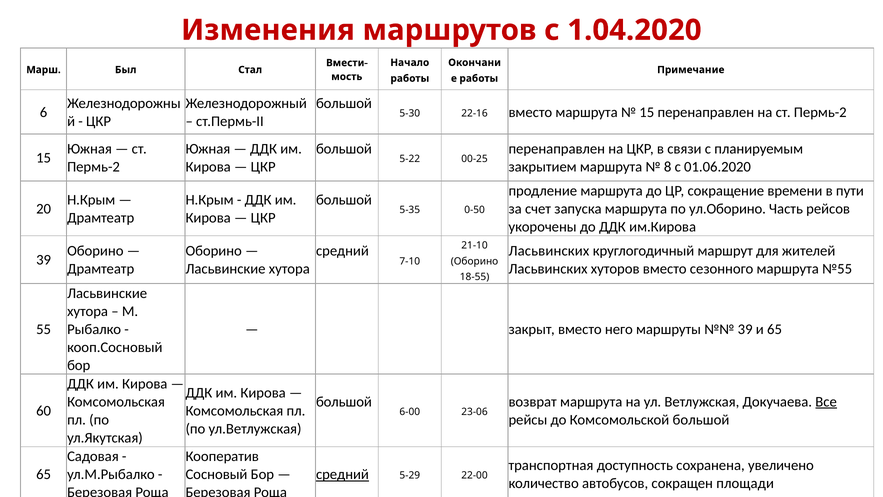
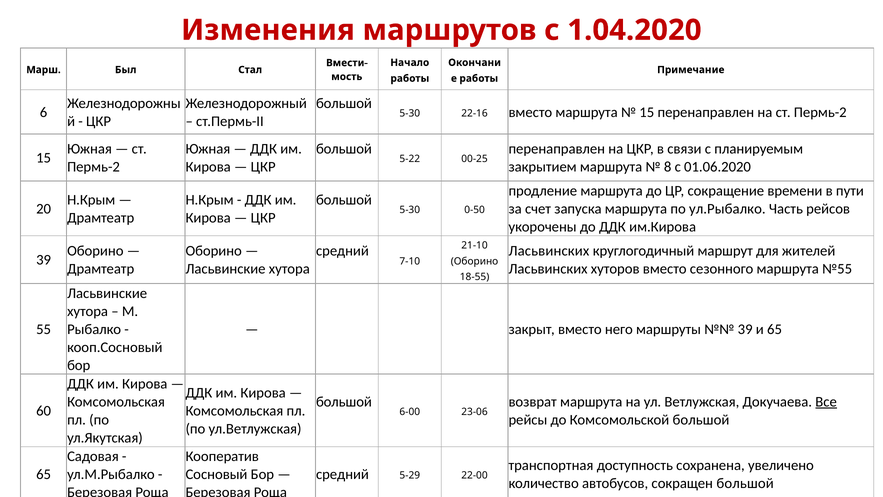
ул.Оборино: ул.Оборино -> ул.Рыбалко
5-35 at (410, 210): 5-35 -> 5-30
средний at (342, 474) underline: present -> none
сокращен площади: площади -> большой
